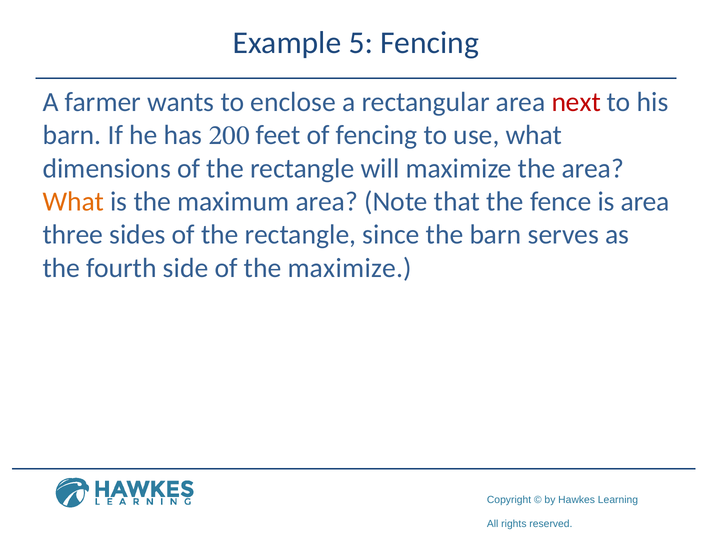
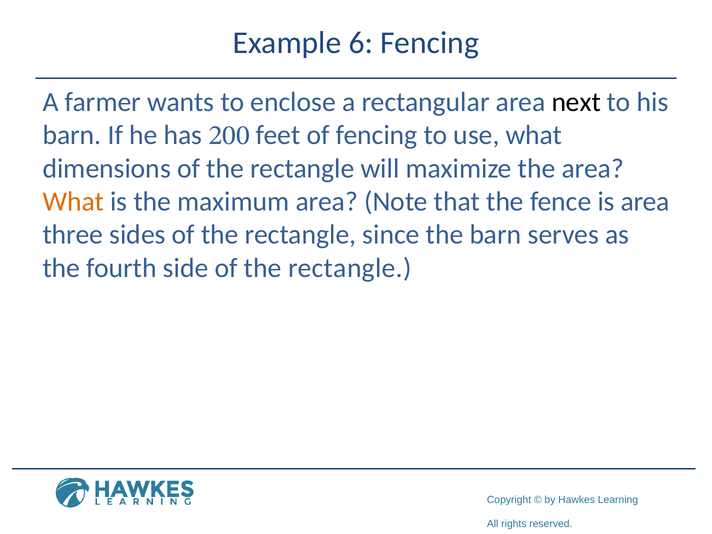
5: 5 -> 6
next colour: red -> black
side of the maximize: maximize -> rectangle
